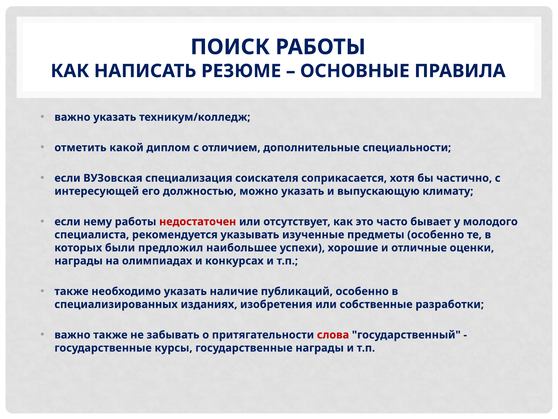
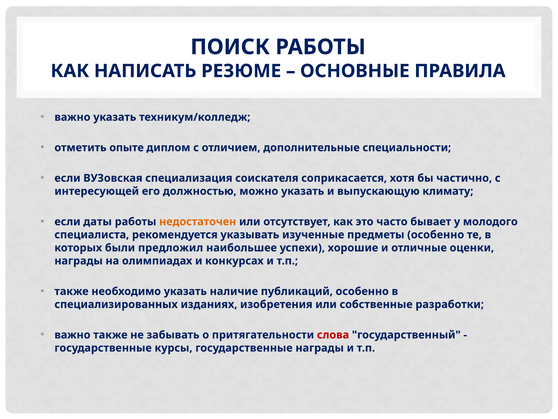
какой: какой -> опыте
нему: нему -> даты
недостаточен colour: red -> orange
